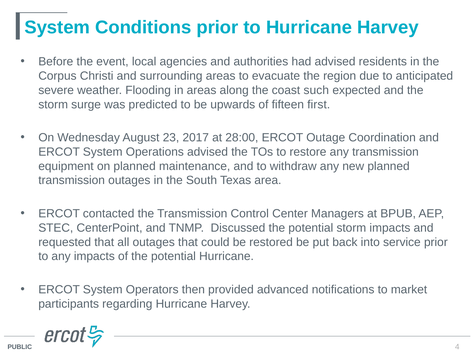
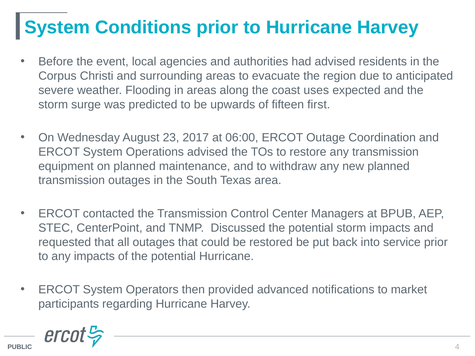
such: such -> uses
28:00: 28:00 -> 06:00
